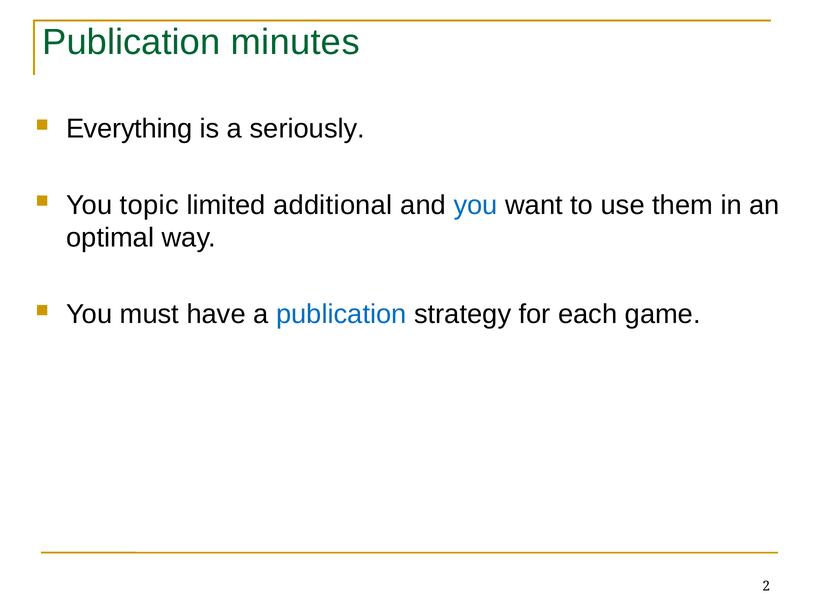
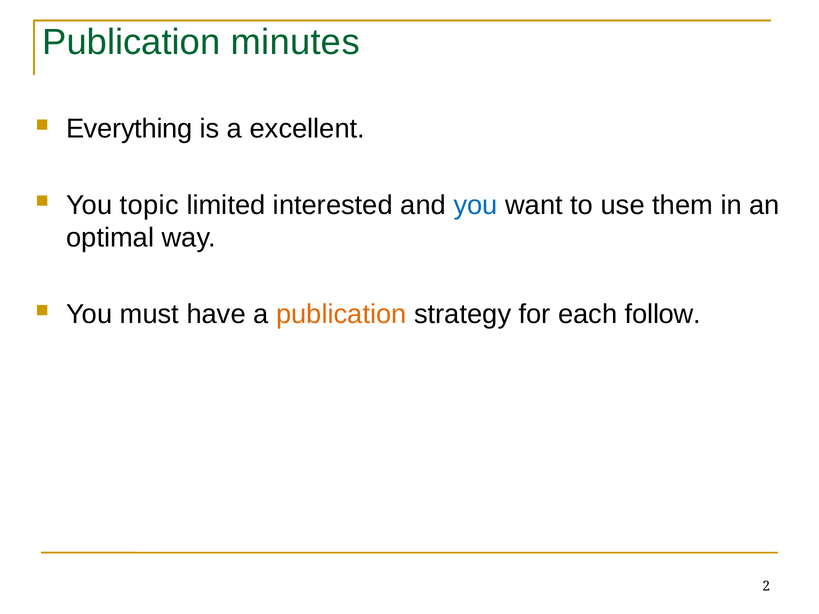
seriously: seriously -> excellent
additional: additional -> interested
publication at (341, 314) colour: blue -> orange
game: game -> follow
